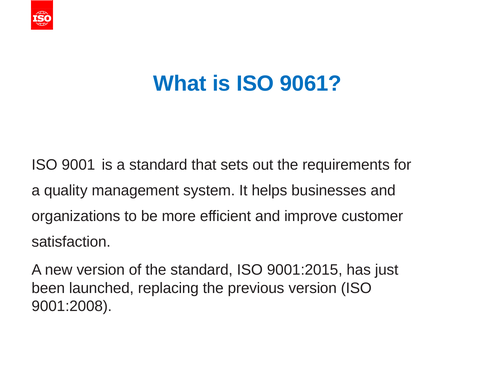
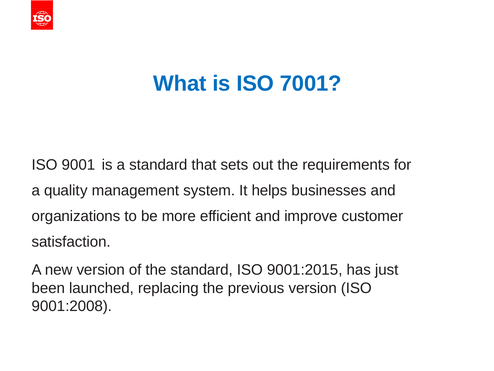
9061: 9061 -> 7001
